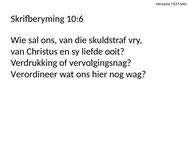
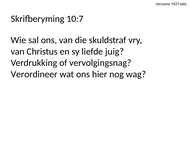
10:6: 10:6 -> 10:7
ooit: ooit -> juig
